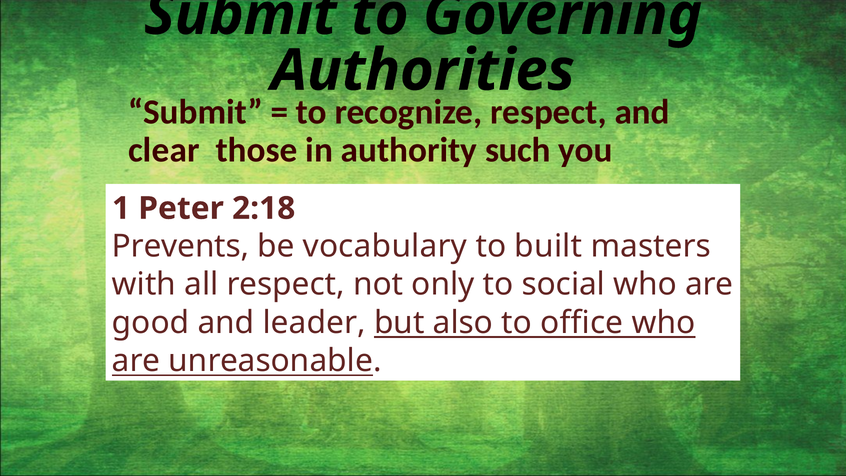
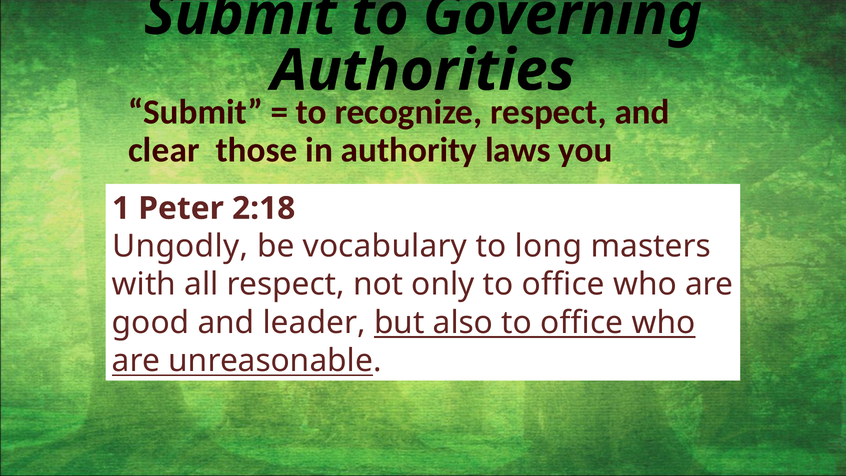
such: such -> laws
Prevents: Prevents -> Ungodly
built: built -> long
only to social: social -> office
